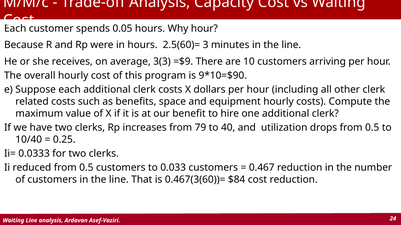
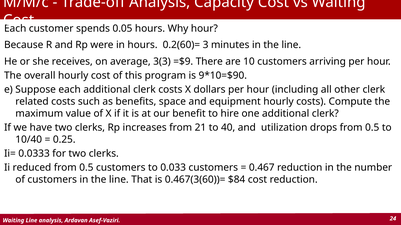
2.5(60)=: 2.5(60)= -> 0.2(60)=
79: 79 -> 21
